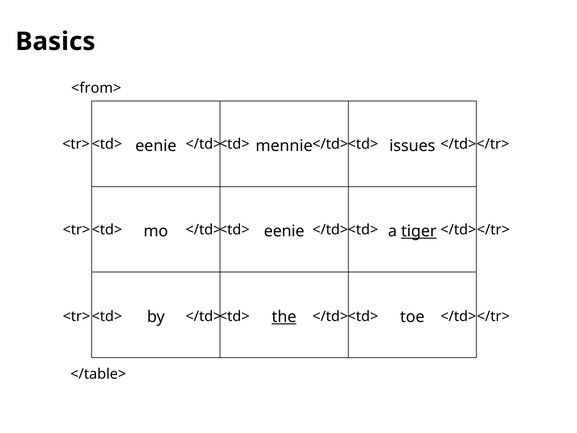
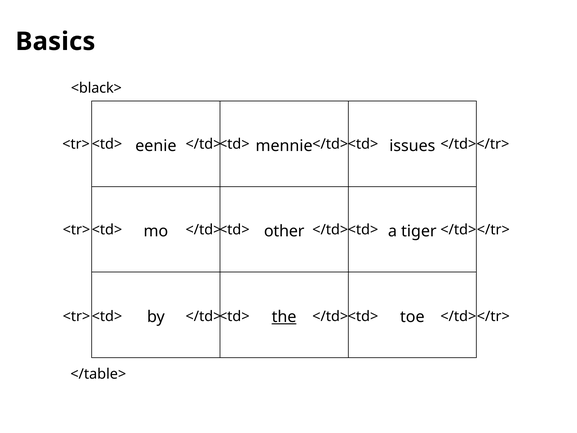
<from>: <from> -> <black>
mo eenie: eenie -> other
tiger underline: present -> none
